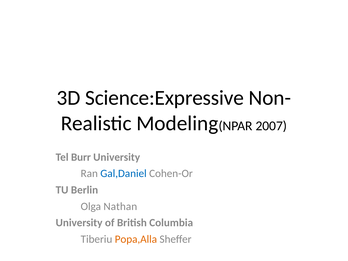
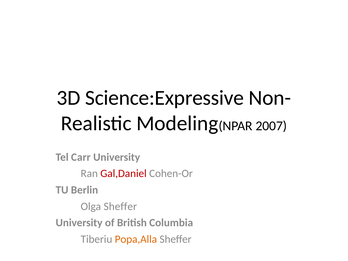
Burr: Burr -> Carr
Gal,Daniel colour: blue -> red
Olga Nathan: Nathan -> Sheffer
